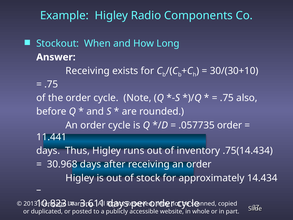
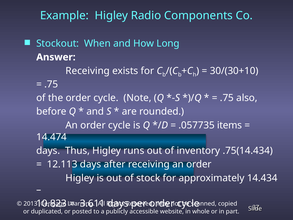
.057735 order: order -> items
11.441: 11.441 -> 14.474
30.968: 30.968 -> 12.113
